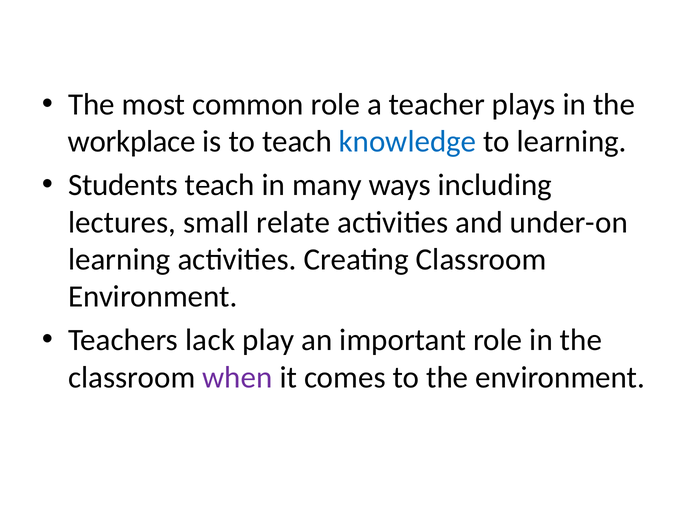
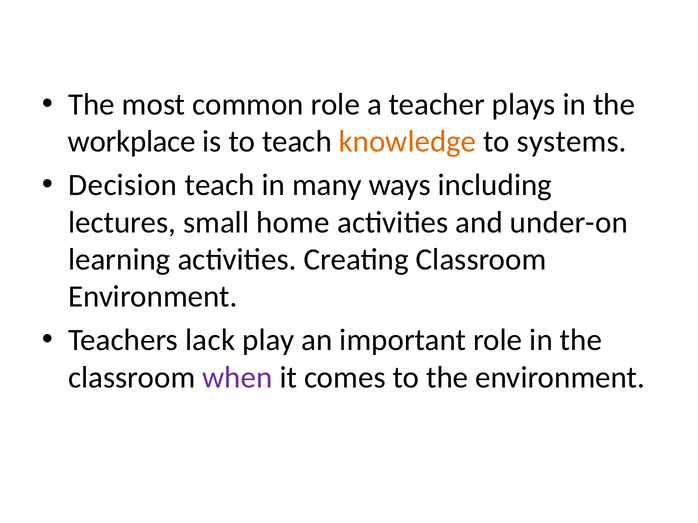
knowledge colour: blue -> orange
to learning: learning -> systems
Students: Students -> Decision
relate: relate -> home
